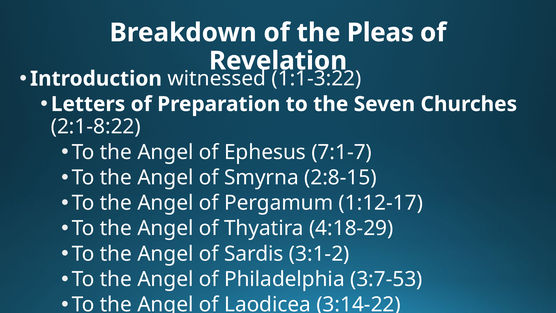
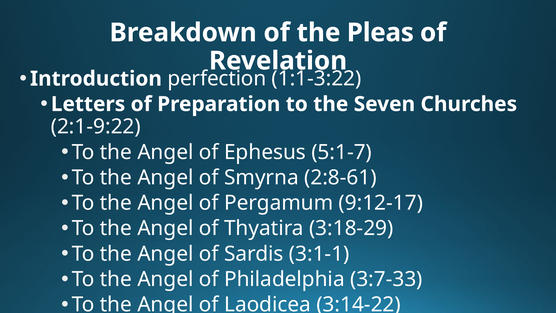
witnessed: witnessed -> perfection
2:1-8:22: 2:1-8:22 -> 2:1-9:22
7:1-7: 7:1-7 -> 5:1-7
2:8-15: 2:8-15 -> 2:8-61
1:12-17: 1:12-17 -> 9:12-17
4:18-29: 4:18-29 -> 3:18-29
3:1-2: 3:1-2 -> 3:1-1
3:7-53: 3:7-53 -> 3:7-33
